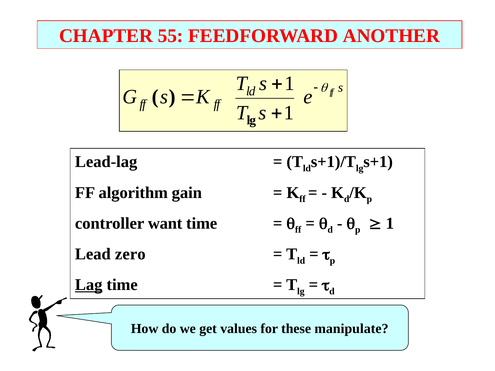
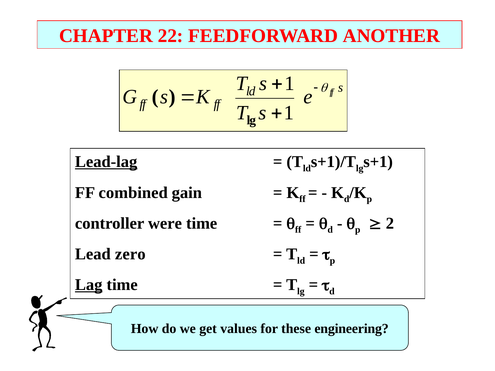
55: 55 -> 22
Lead-lag underline: none -> present
algorithm: algorithm -> combined
want: want -> were
1 at (390, 224): 1 -> 2
manipulate: manipulate -> engineering
